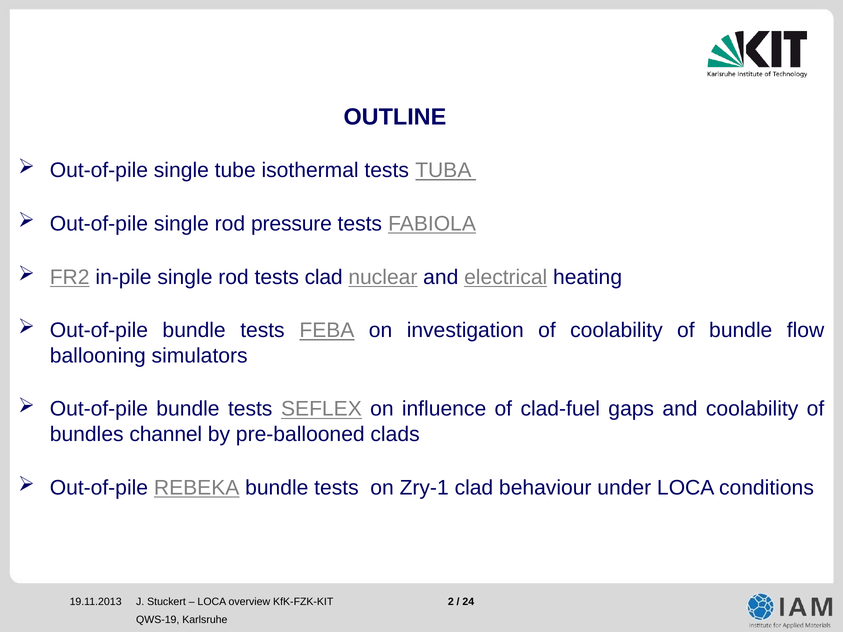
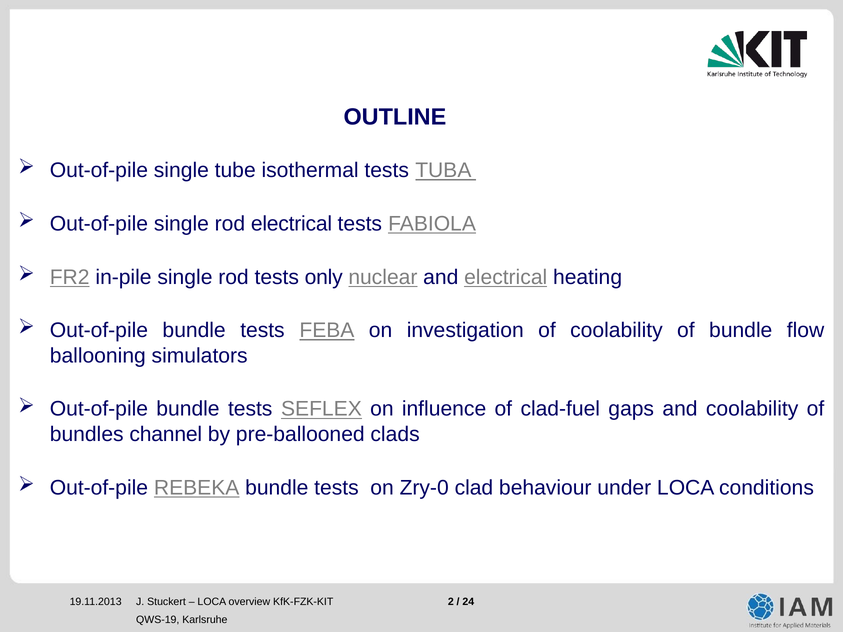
rod pressure: pressure -> electrical
tests clad: clad -> only
Zry-1: Zry-1 -> Zry-0
